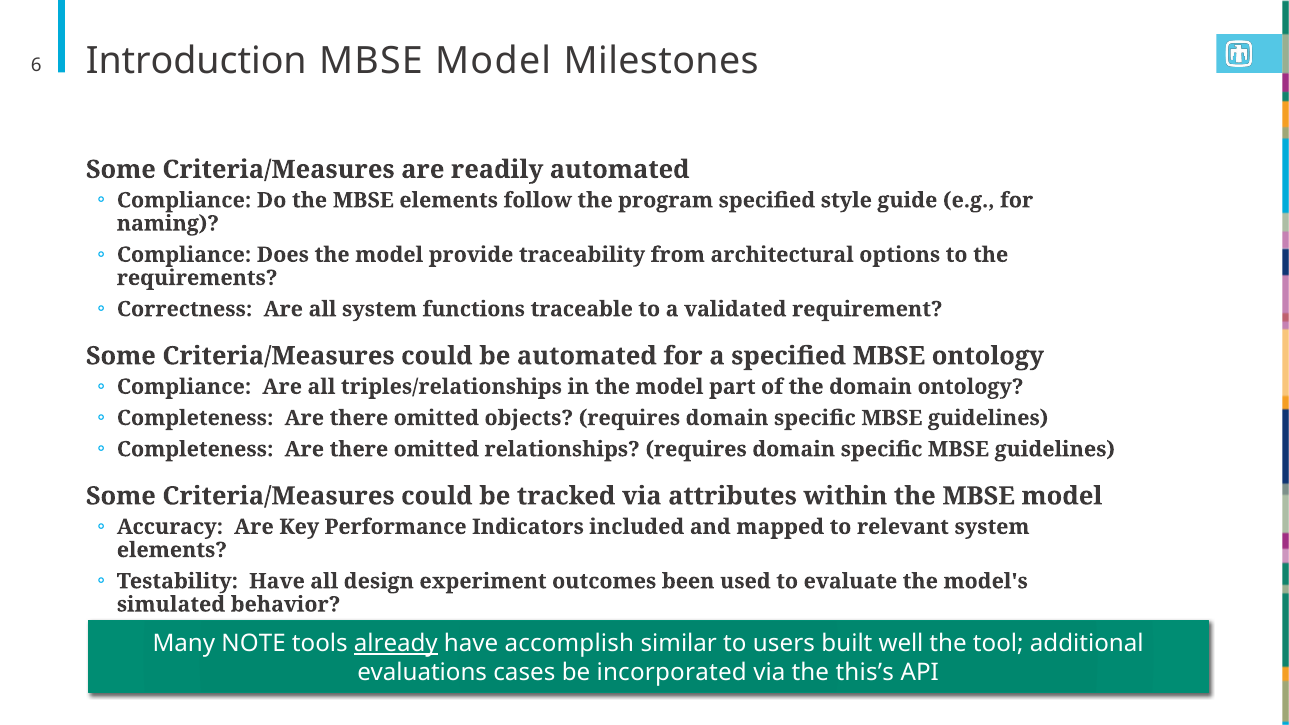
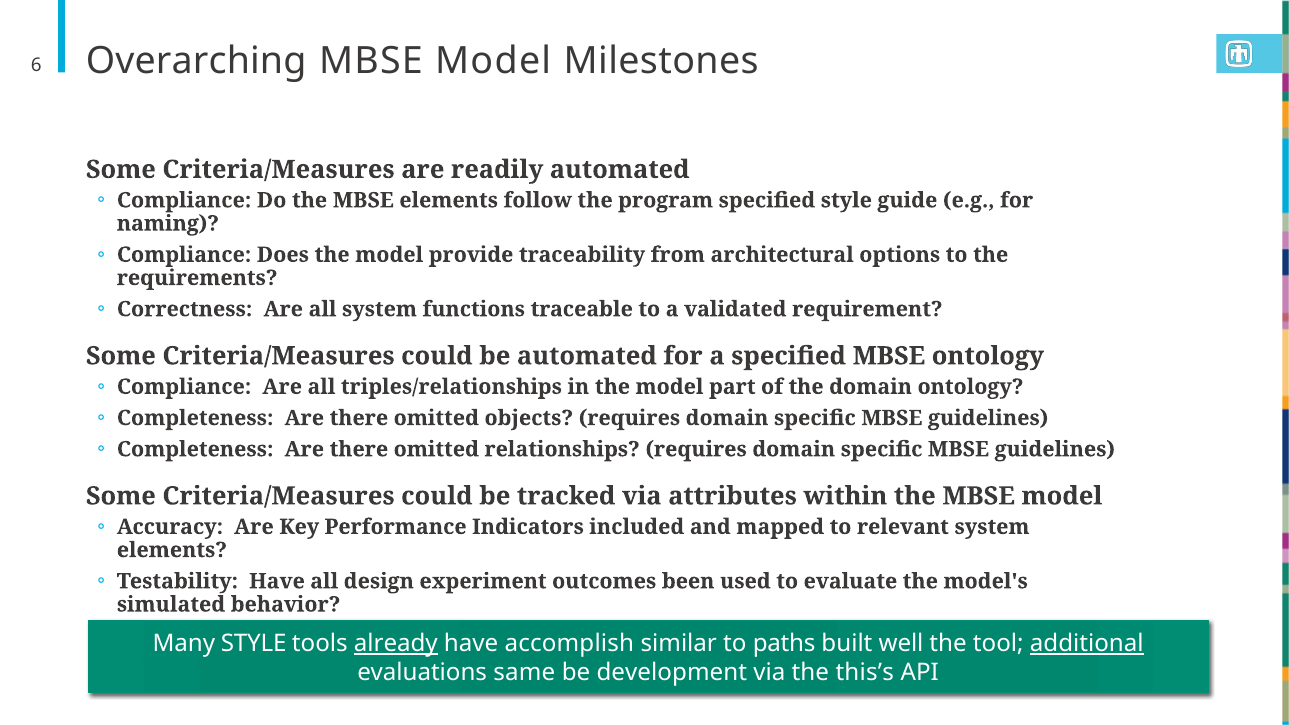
Introduction: Introduction -> Overarching
Many NOTE: NOTE -> STYLE
users: users -> paths
additional underline: none -> present
cases: cases -> same
incorporated: incorporated -> development
